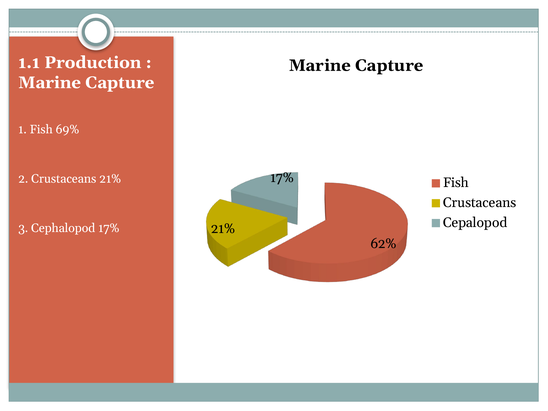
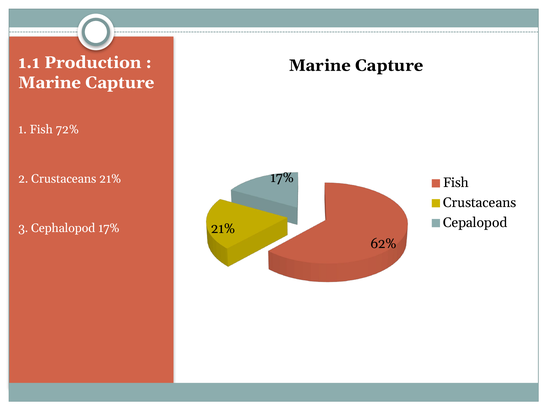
69%: 69% -> 72%
